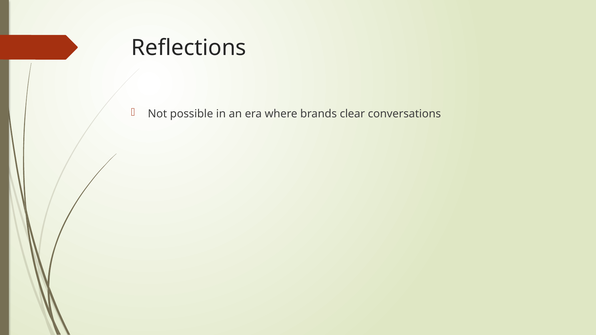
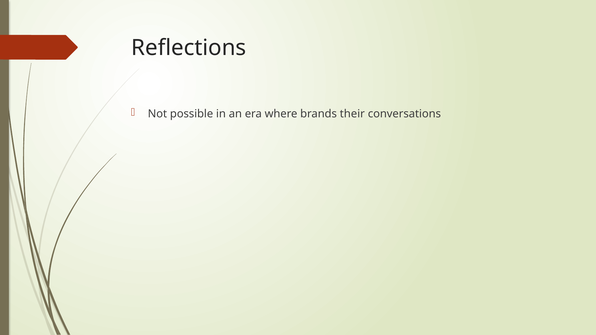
clear: clear -> their
